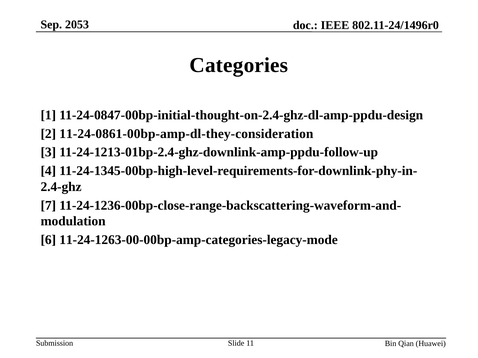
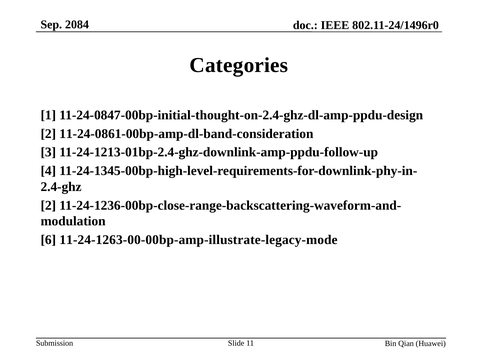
2053: 2053 -> 2084
11-24-0861-00bp-amp-dl-they-consideration: 11-24-0861-00bp-amp-dl-they-consideration -> 11-24-0861-00bp-amp-dl-band-consideration
7 at (48, 206): 7 -> 2
11-24-1263-00-00bp-amp-categories-legacy-mode: 11-24-1263-00-00bp-amp-categories-legacy-mode -> 11-24-1263-00-00bp-amp-illustrate-legacy-mode
